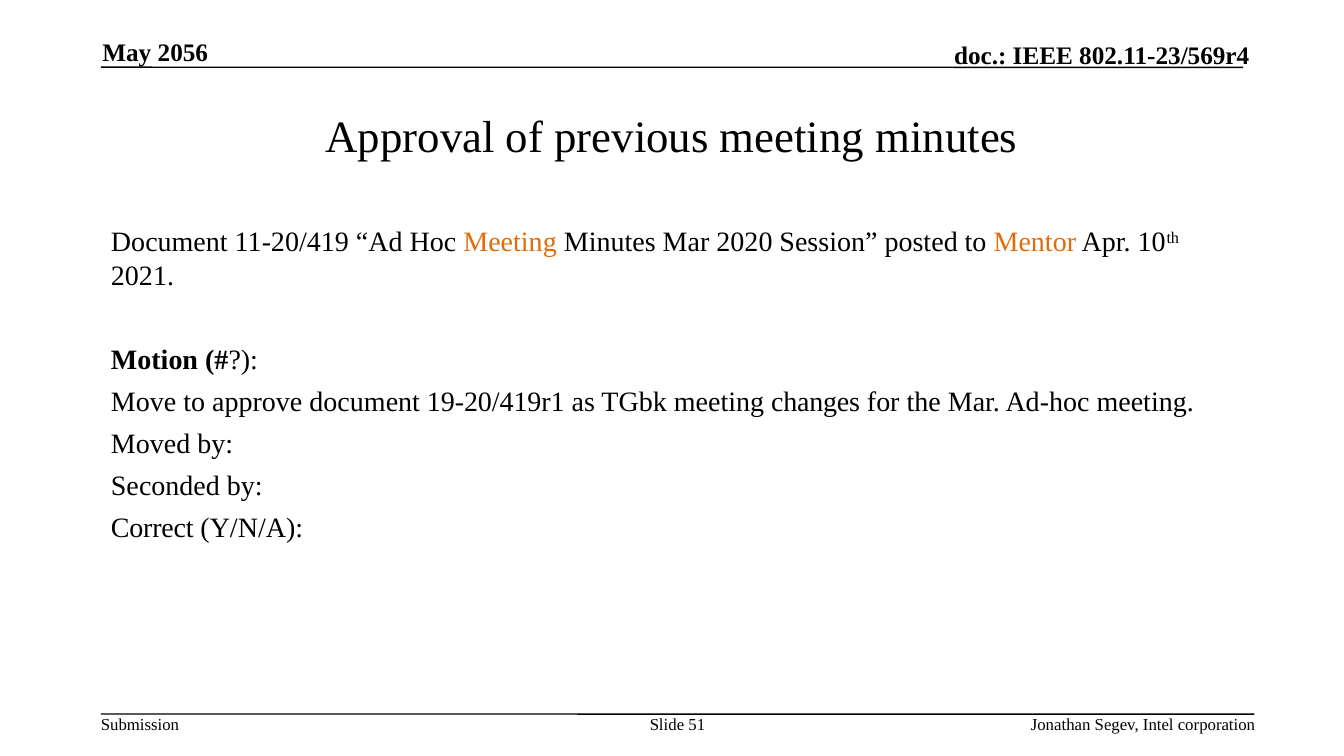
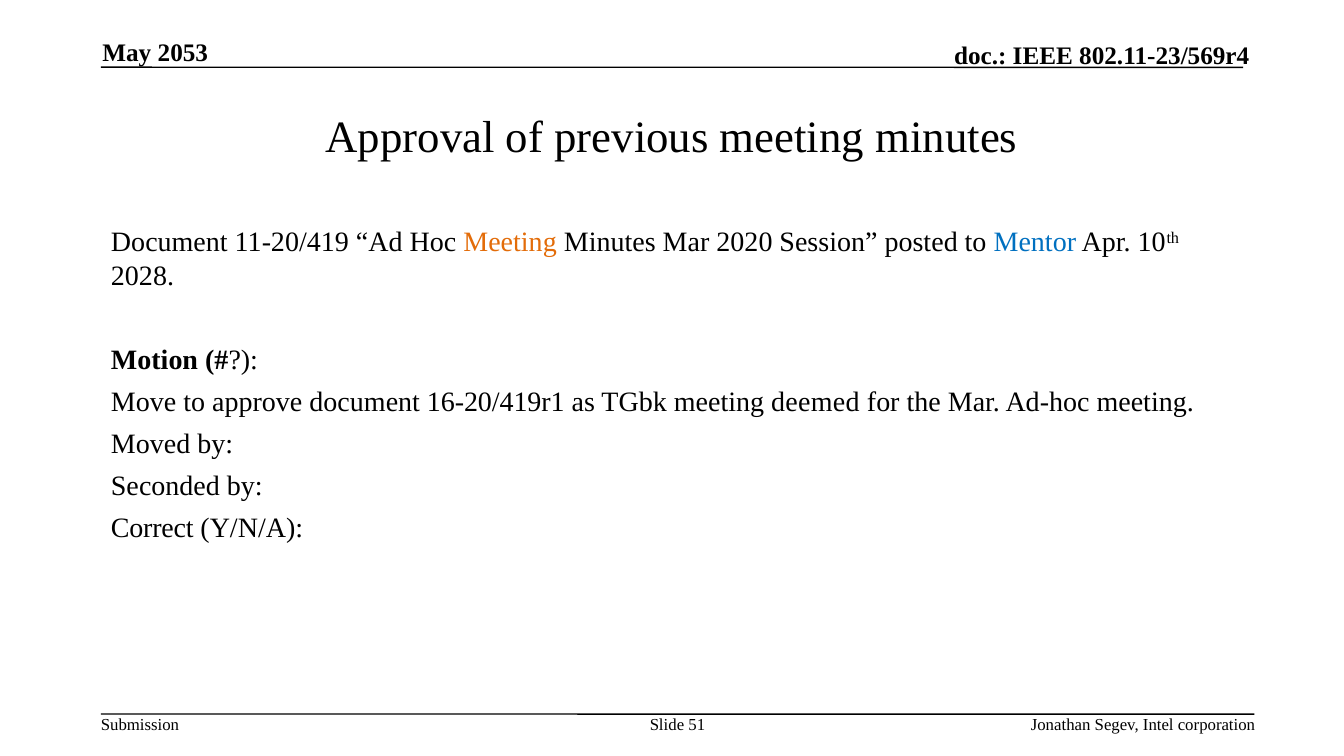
2056: 2056 -> 2053
Mentor colour: orange -> blue
2021: 2021 -> 2028
19-20/419r1: 19-20/419r1 -> 16-20/419r1
changes: changes -> deemed
